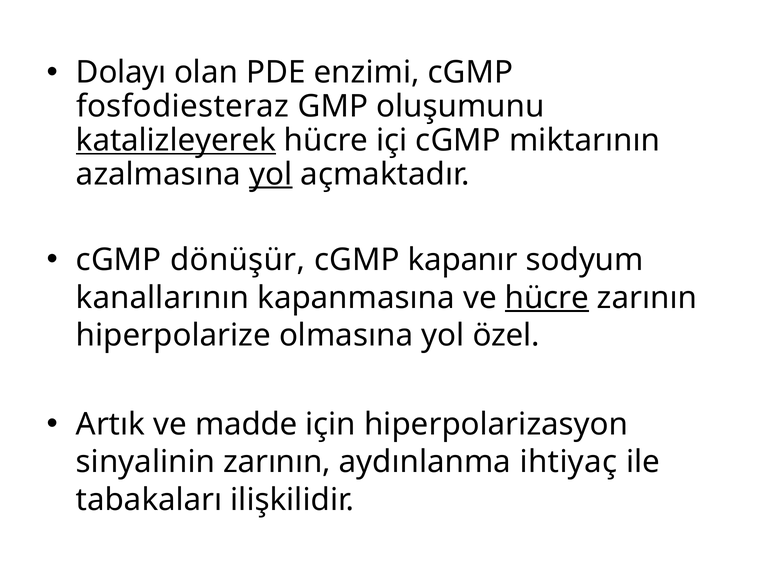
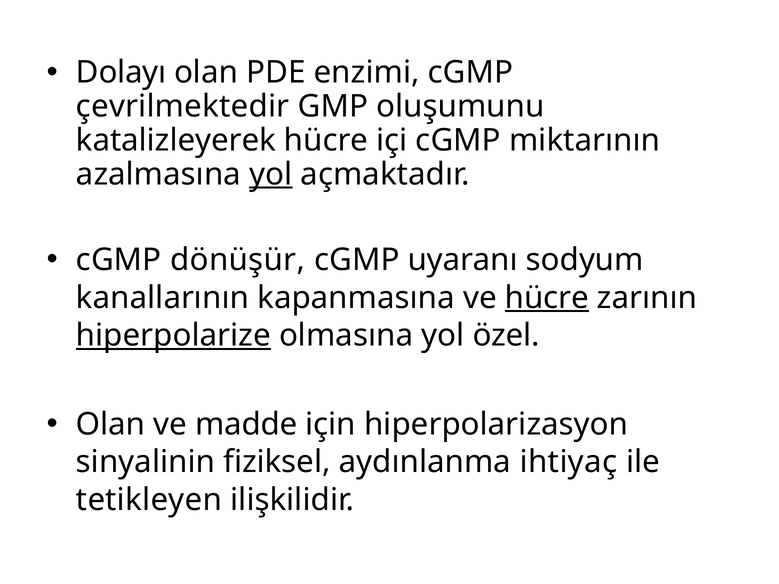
fosfodiesteraz: fosfodiesteraz -> çevrilmektedir
katalizleyerek underline: present -> none
kapanır: kapanır -> uyaranı
hiperpolarize underline: none -> present
Artık at (111, 425): Artık -> Olan
sinyalinin zarının: zarının -> fiziksel
tabakaları: tabakaları -> tetikleyen
